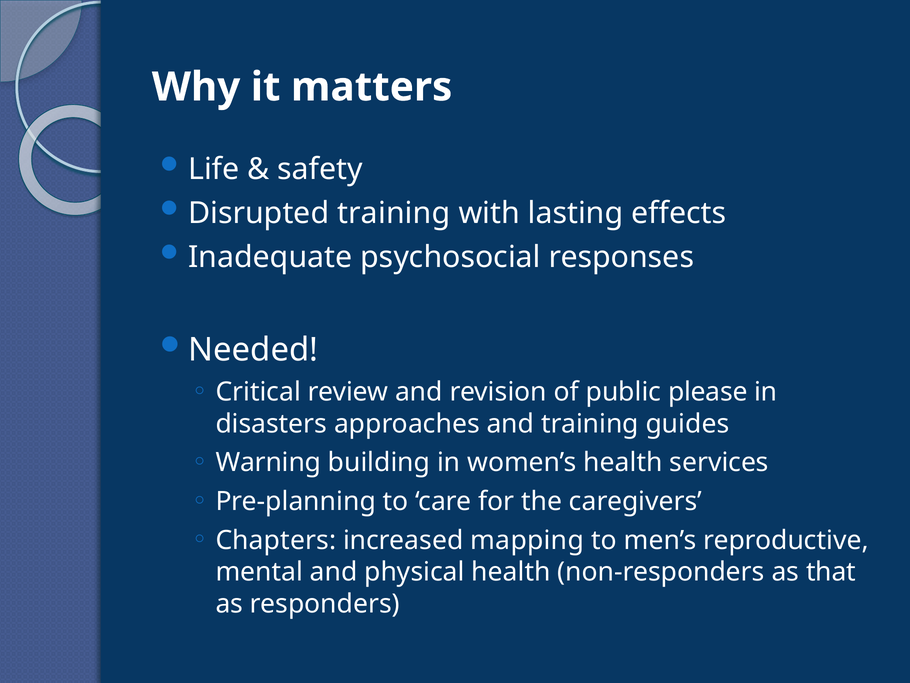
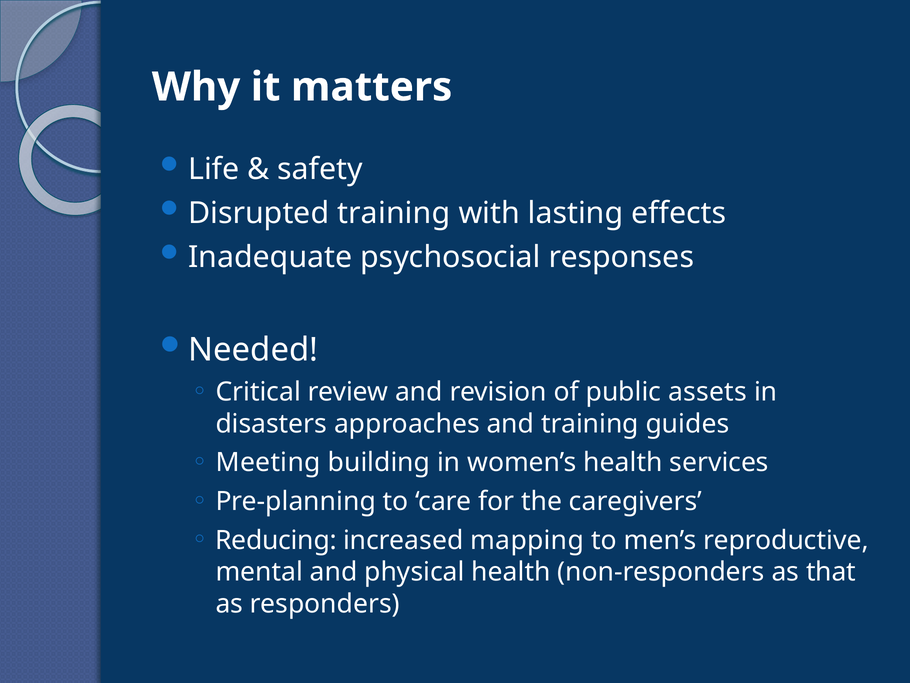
please: please -> assets
Warning: Warning -> Meeting
Chapters: Chapters -> Reducing
